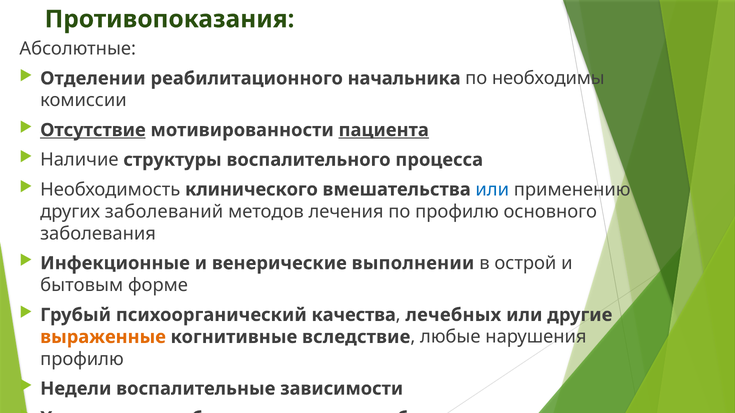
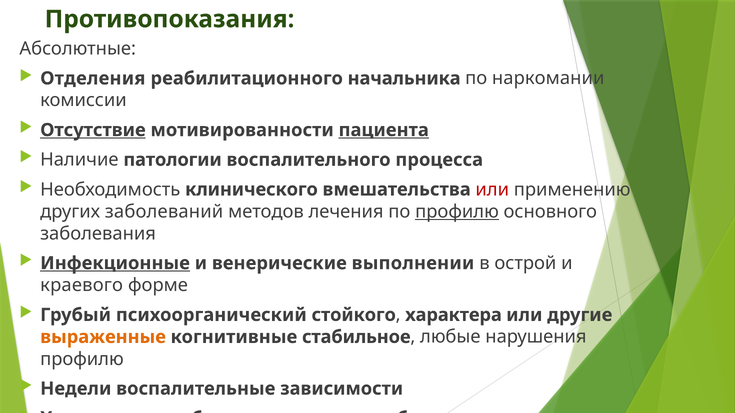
Отделении: Отделении -> Отделения
необходимы: необходимы -> наркомании
структуры: структуры -> патологии
или at (492, 190) colour: blue -> red
профилю at (457, 212) underline: none -> present
Инфекционные underline: none -> present
бытовым: бытовым -> краевого
качества: качества -> стойкого
лечебных: лечебных -> характера
вследствие: вследствие -> стабильное
